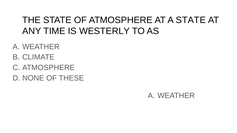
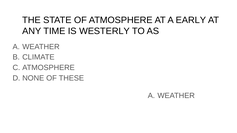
A STATE: STATE -> EARLY
